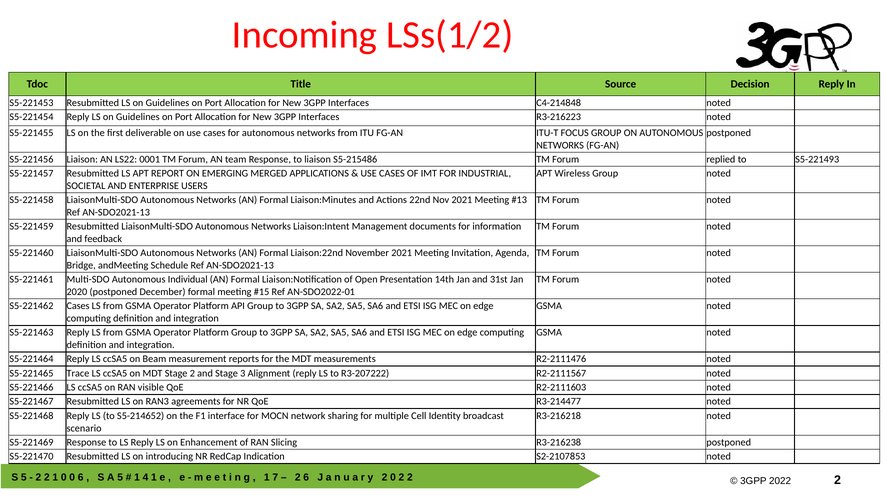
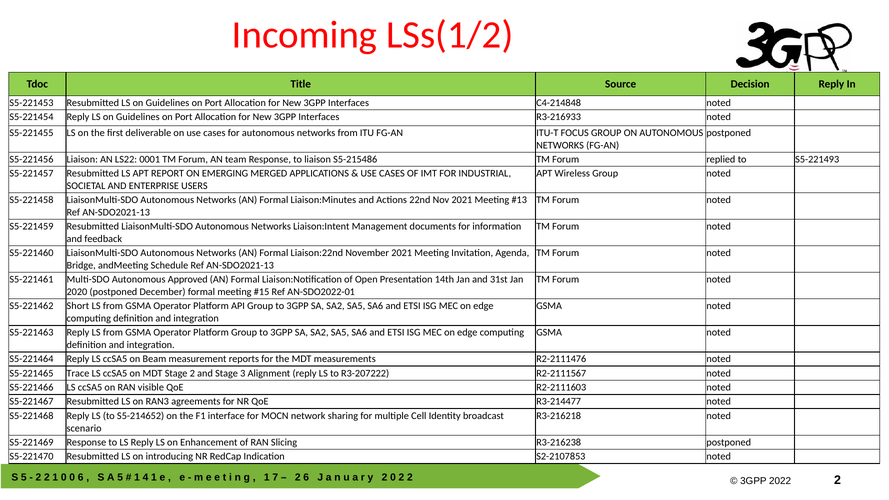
R3-216223: R3-216223 -> R3-216933
Individual: Individual -> Approved
S5-221462 Cases: Cases -> Short
